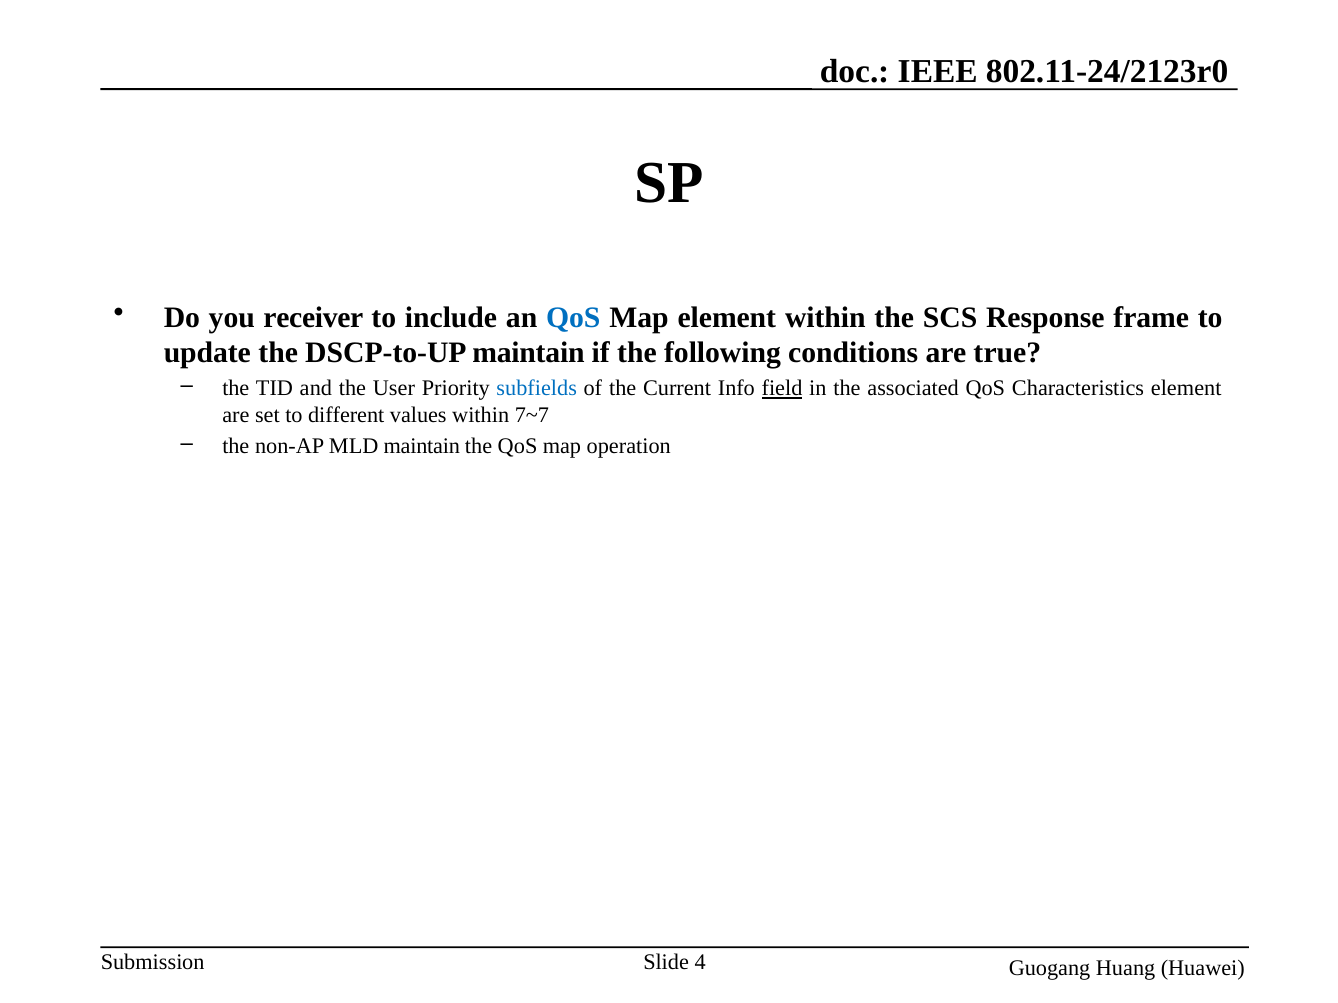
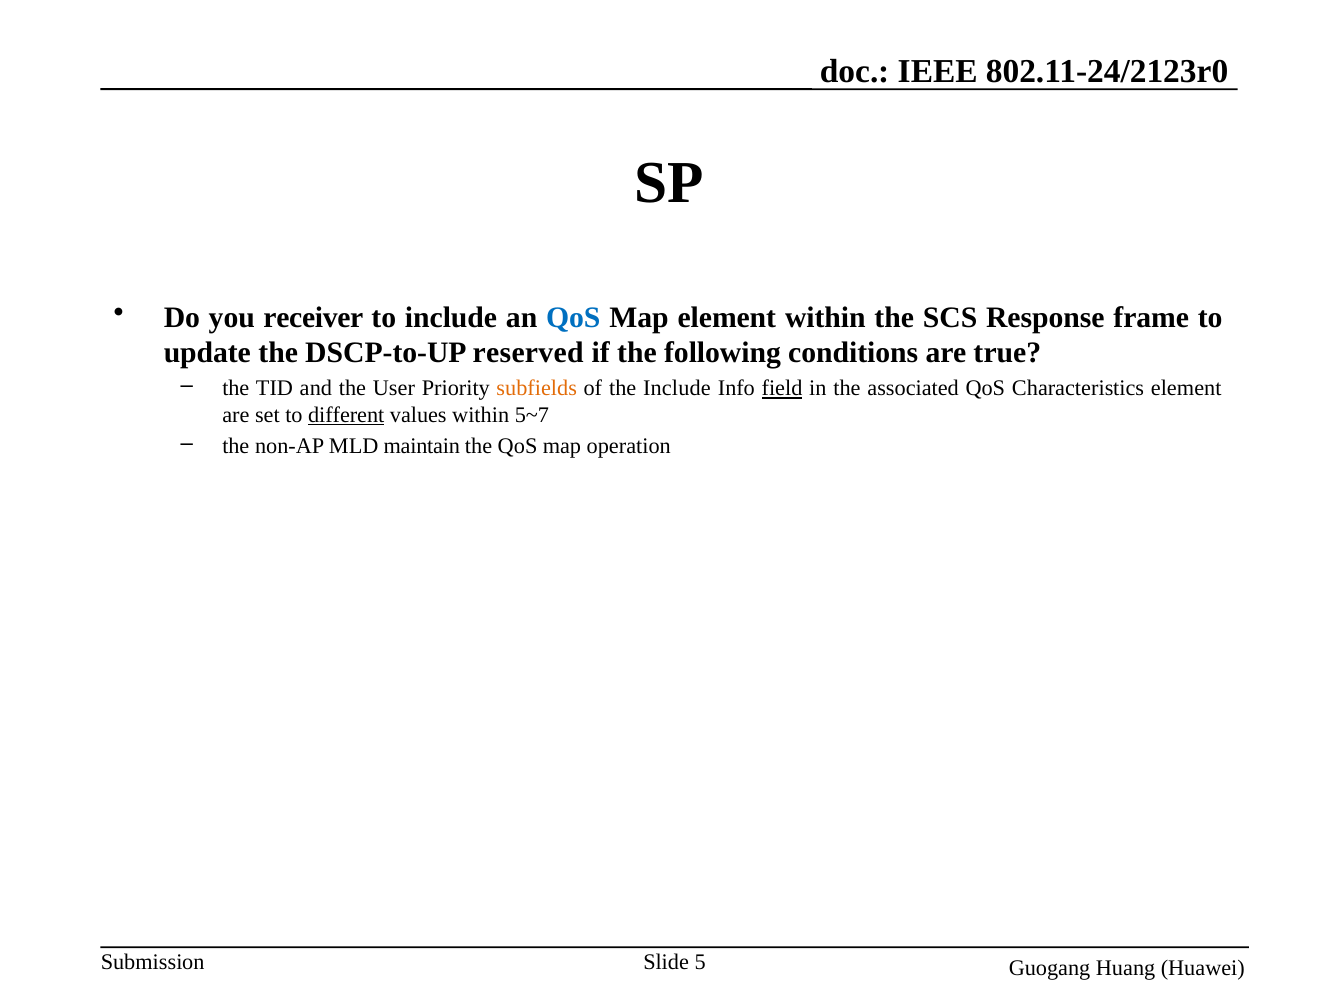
DSCP-to-UP maintain: maintain -> reserved
subfields colour: blue -> orange
the Current: Current -> Include
different underline: none -> present
7~7: 7~7 -> 5~7
4: 4 -> 5
